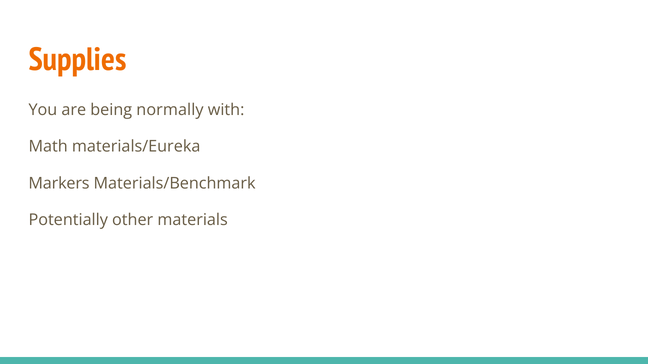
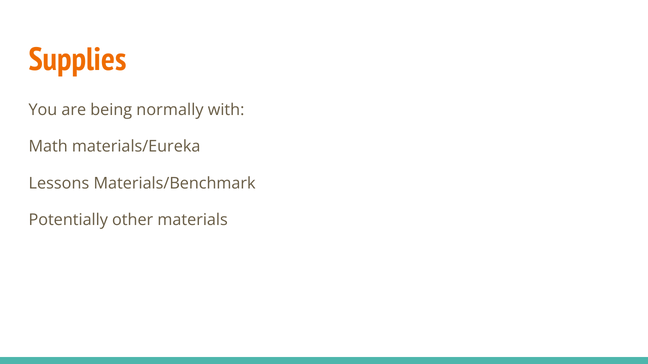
Markers: Markers -> Lessons
